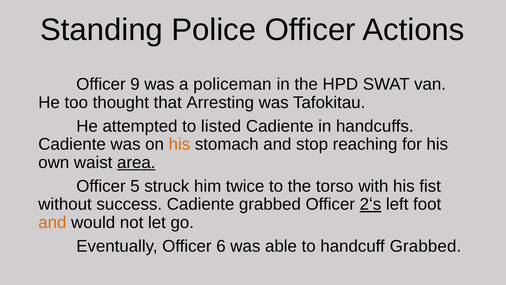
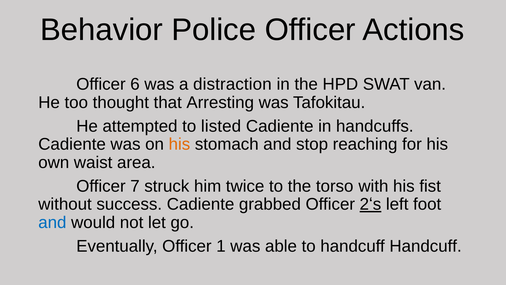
Standing: Standing -> Behavior
9: 9 -> 6
policeman: policeman -> distraction
area underline: present -> none
5: 5 -> 7
and at (52, 222) colour: orange -> blue
6: 6 -> 1
handcuff Grabbed: Grabbed -> Handcuff
